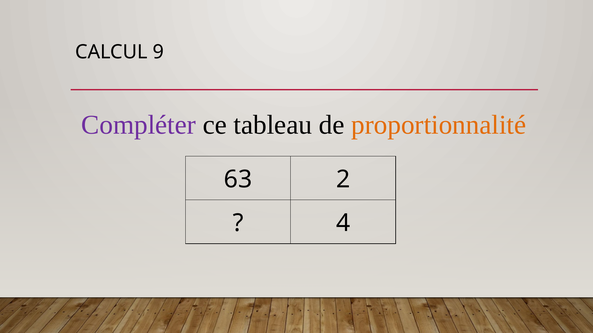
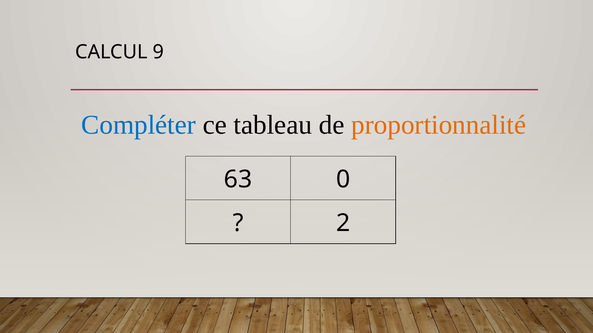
Compléter colour: purple -> blue
2: 2 -> 0
4: 4 -> 2
